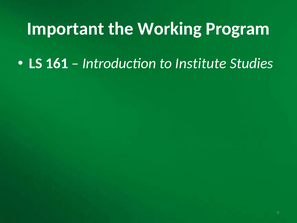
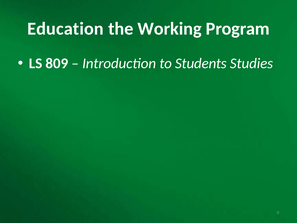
Important: Important -> Education
161: 161 -> 809
Institute: Institute -> Students
